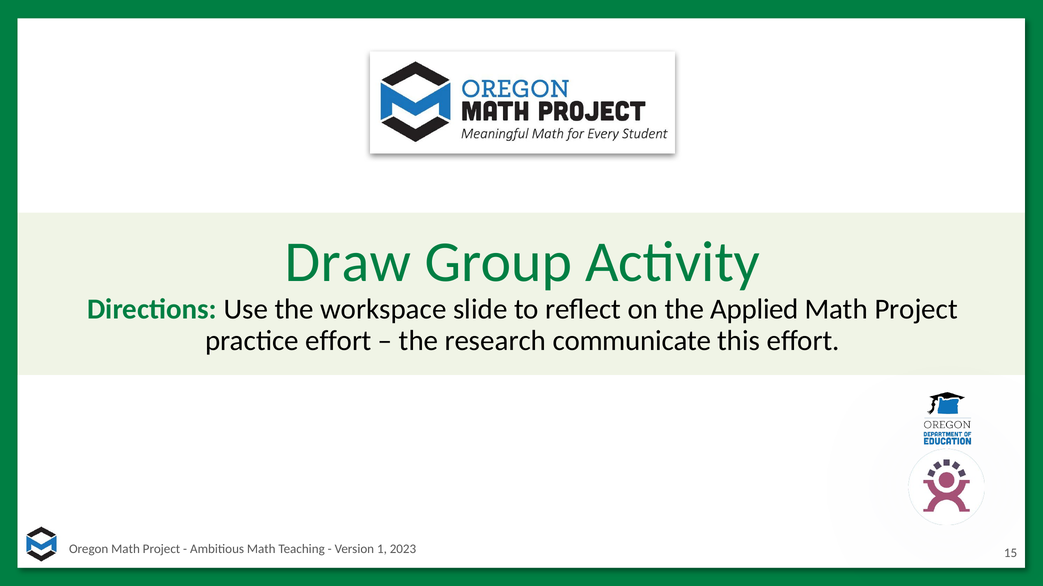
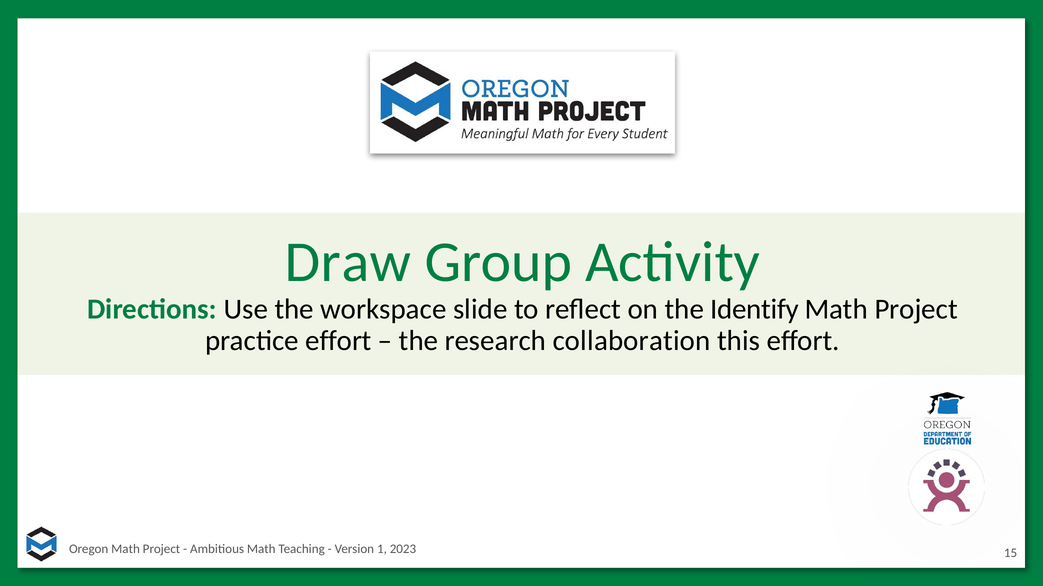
Applied: Applied -> Identify
communicate: communicate -> collaboration
